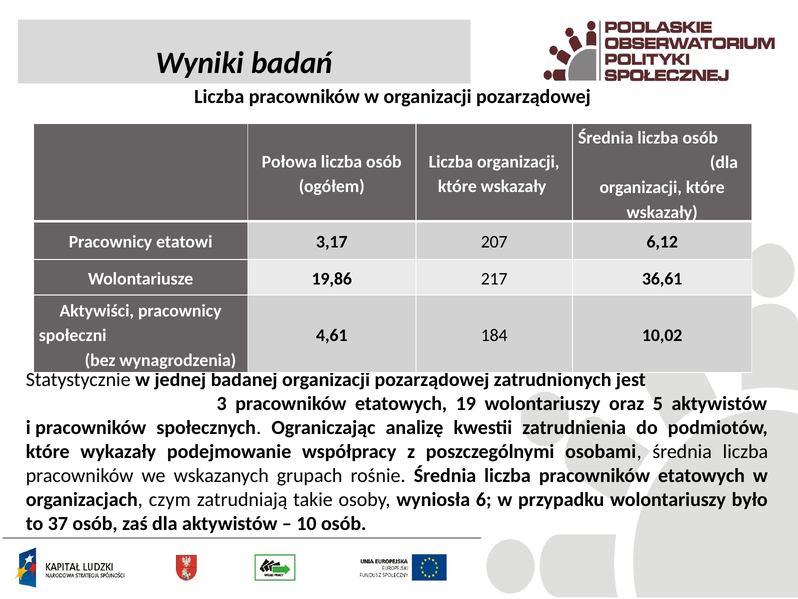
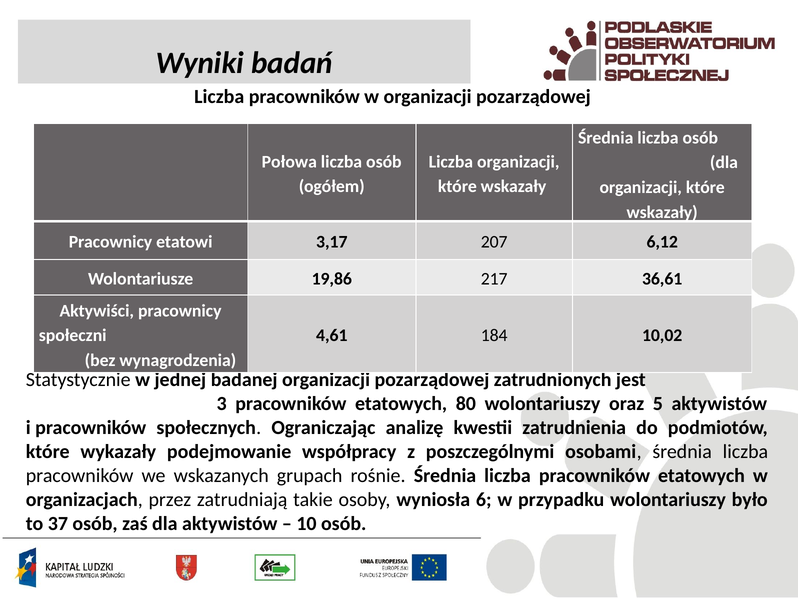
19: 19 -> 80
czym: czym -> przez
